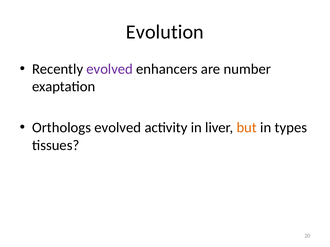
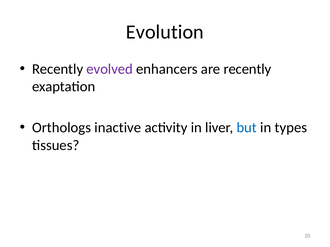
are number: number -> recently
Orthologs evolved: evolved -> inactive
but colour: orange -> blue
